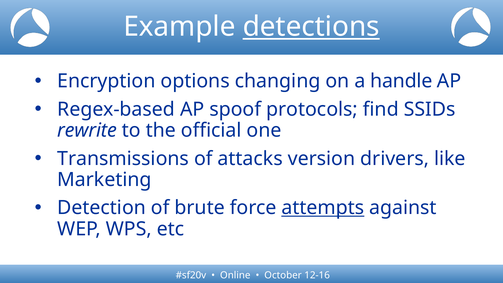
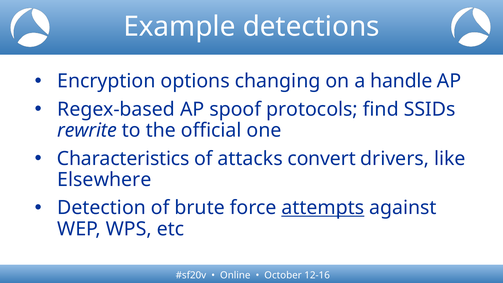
detections underline: present -> none
Transmissions: Transmissions -> Characteristics
version: version -> convert
Marketing: Marketing -> Elsewhere
